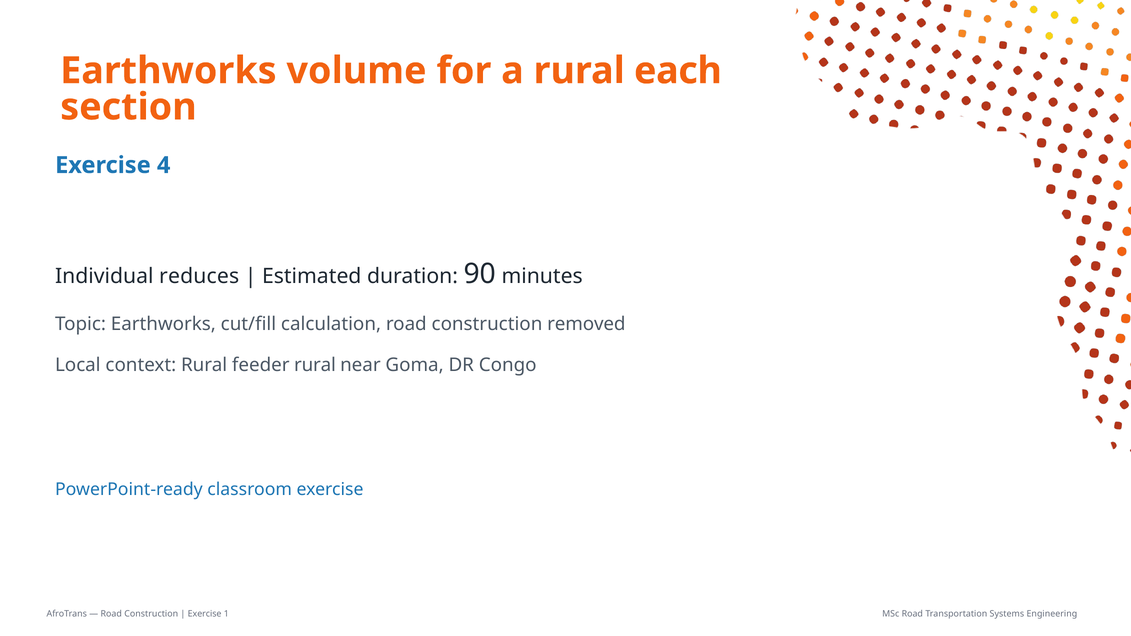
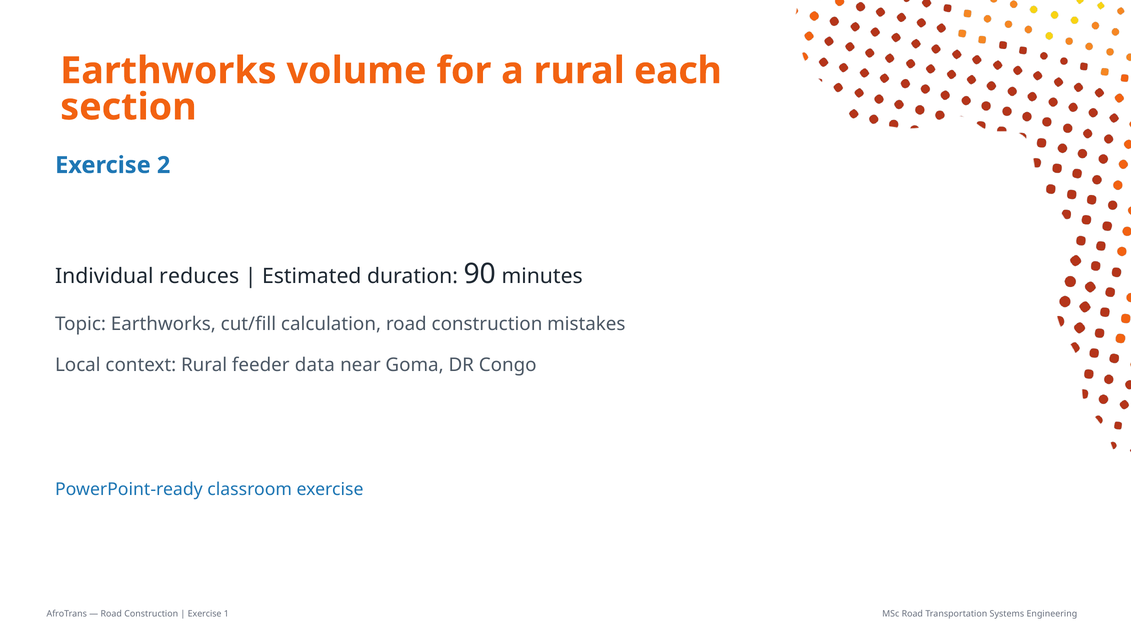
4: 4 -> 2
removed: removed -> mistakes
feeder rural: rural -> data
